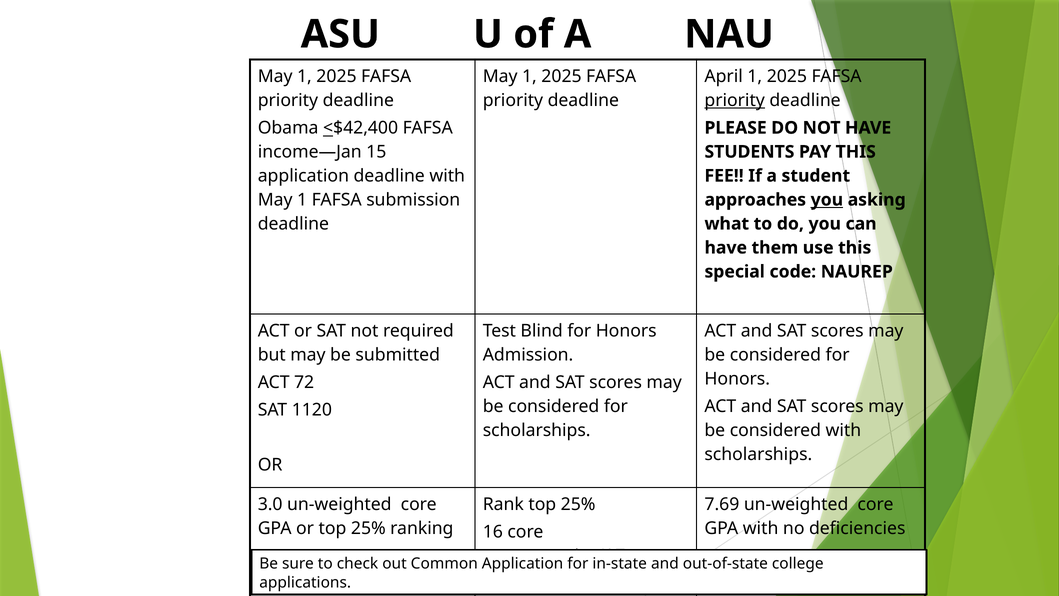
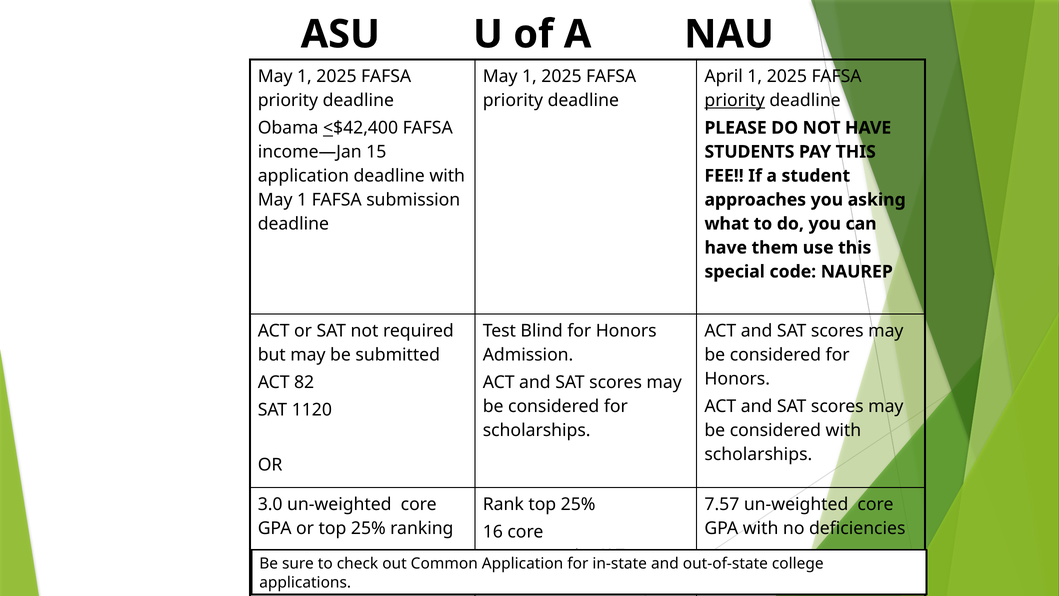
you at (827, 200) underline: present -> none
72: 72 -> 82
7.69: 7.69 -> 7.57
